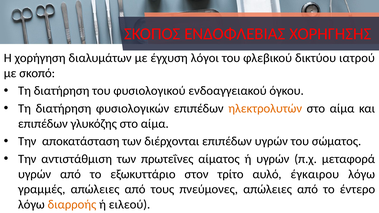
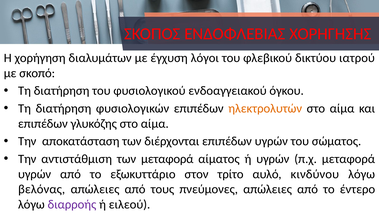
των πρωτεΐνες: πρωτεΐνες -> μεταφορά
έγκαιρου: έγκαιρου -> κινδύνου
γραμμές: γραμμές -> βελόνας
διαρροής colour: orange -> purple
